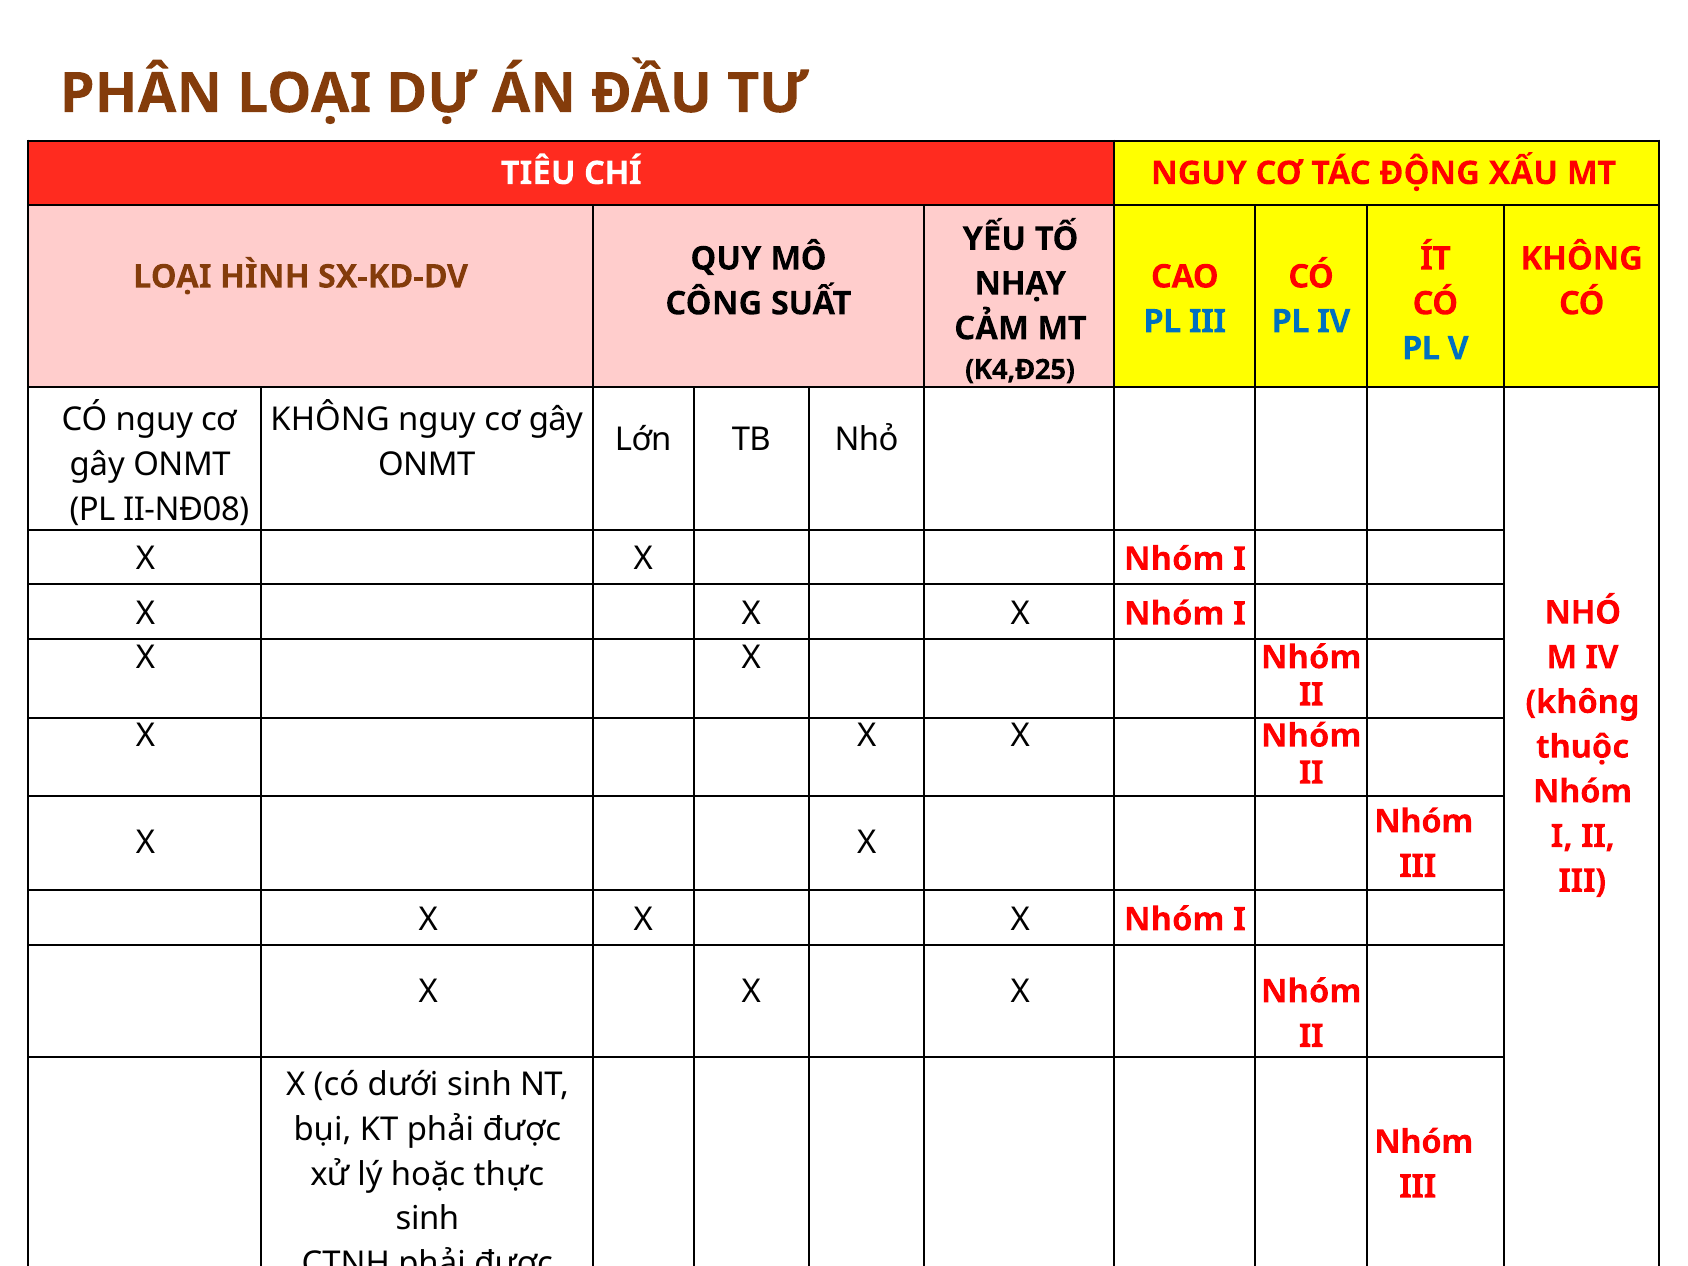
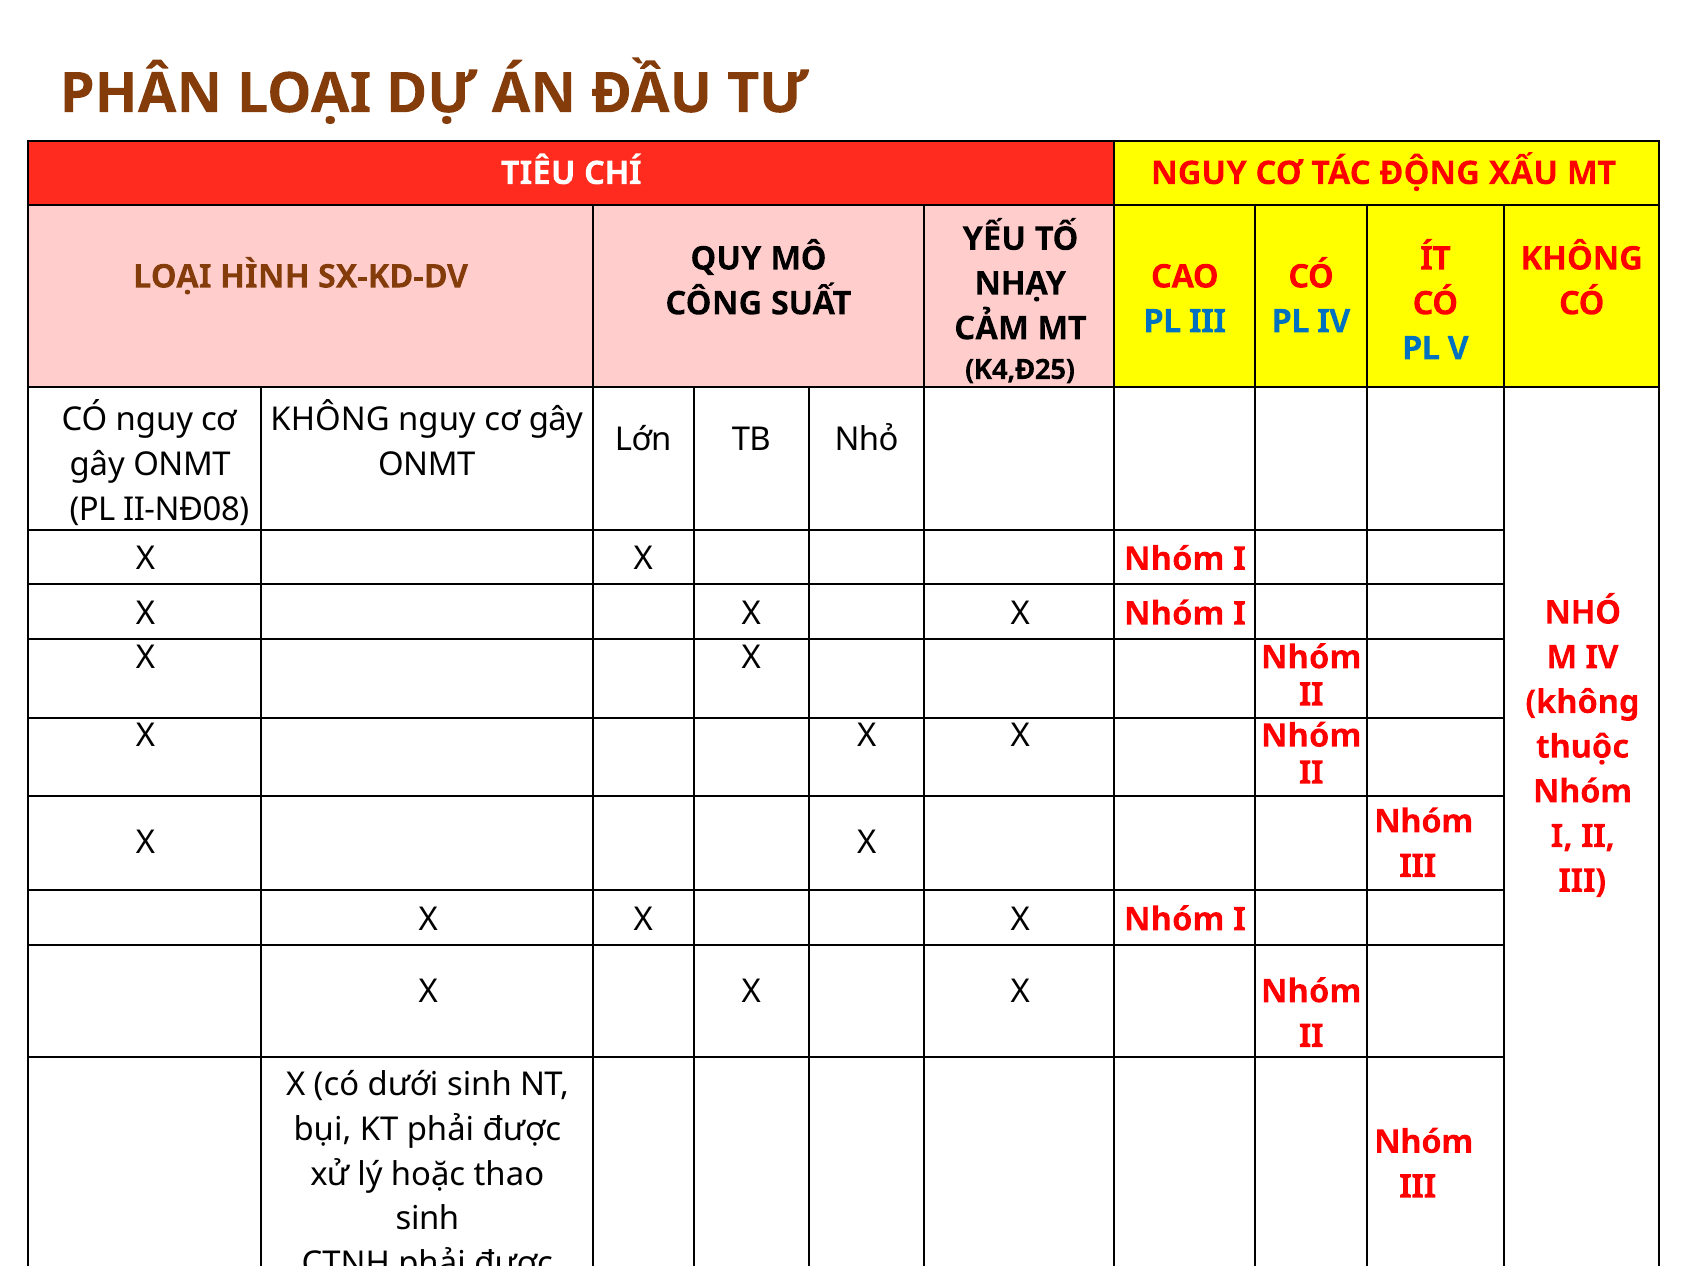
thực: thực -> thao
